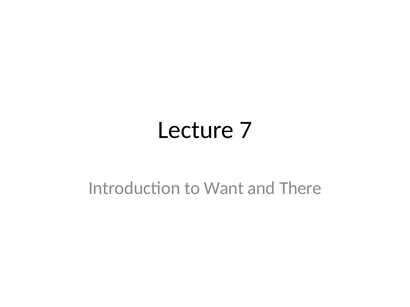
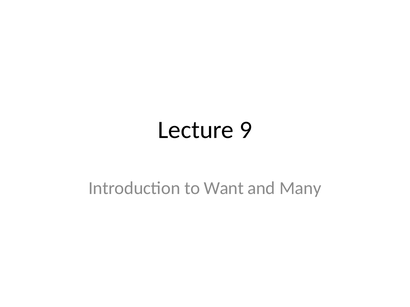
7: 7 -> 9
There: There -> Many
